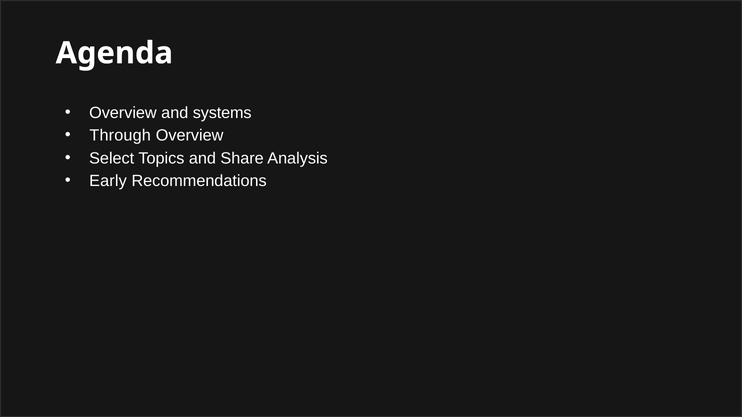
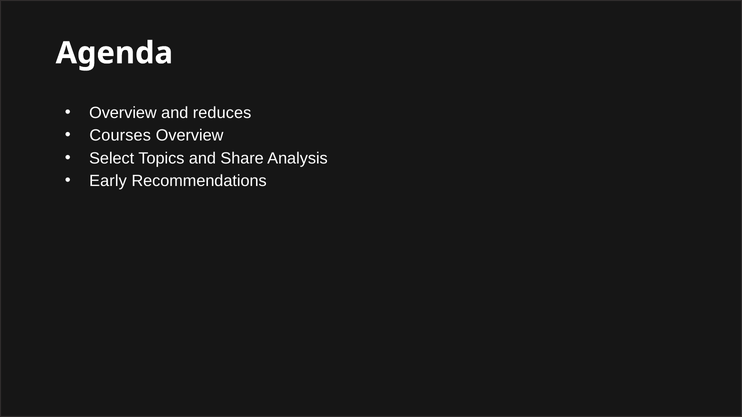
systems: systems -> reduces
Through: Through -> Courses
